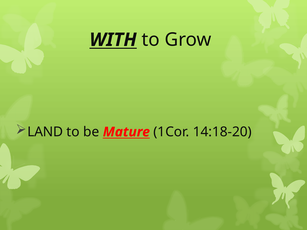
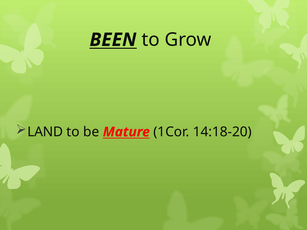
WITH: WITH -> BEEN
